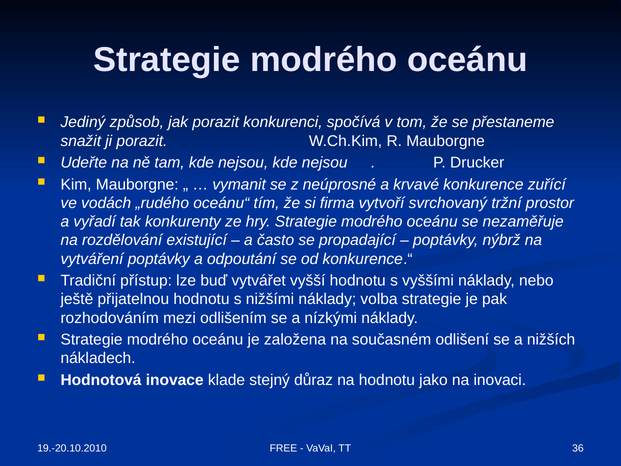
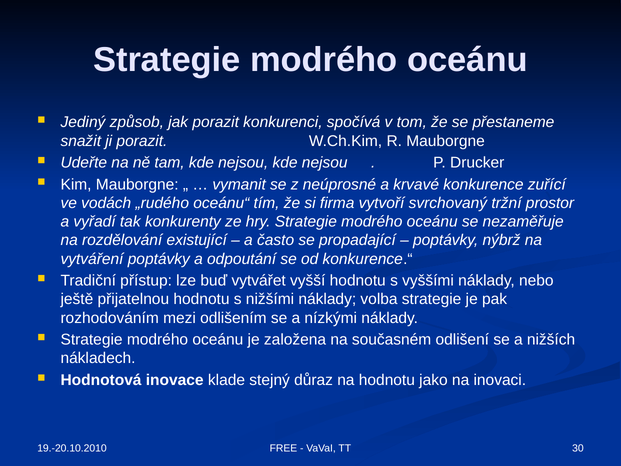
36: 36 -> 30
